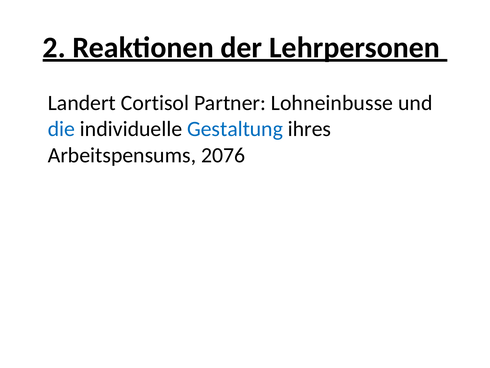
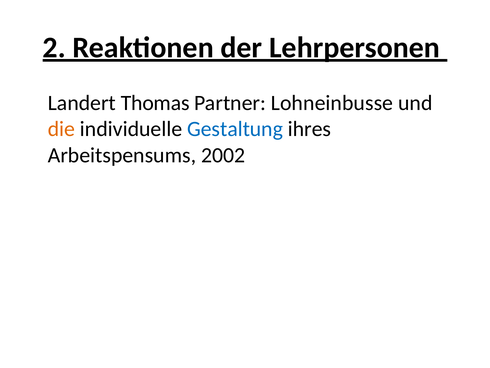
Cortisol: Cortisol -> Thomas
die colour: blue -> orange
2076: 2076 -> 2002
